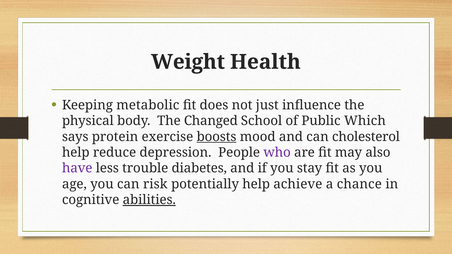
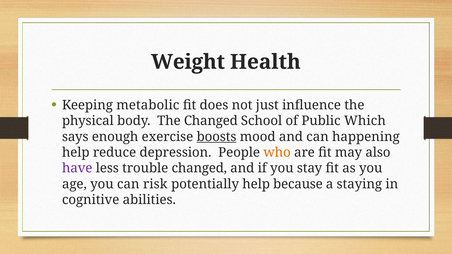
protein: protein -> enough
cholesterol: cholesterol -> happening
who colour: purple -> orange
trouble diabetes: diabetes -> changed
achieve: achieve -> because
chance: chance -> staying
abilities underline: present -> none
